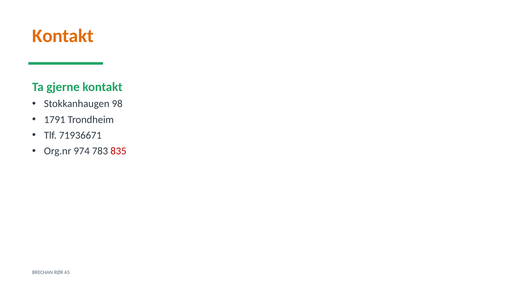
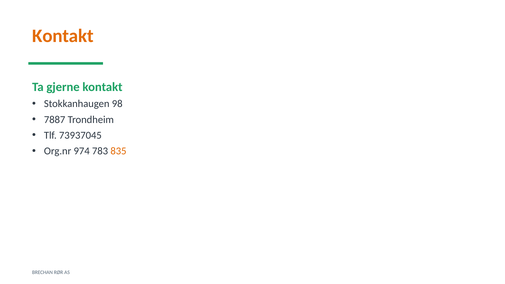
1791: 1791 -> 7887
71936671: 71936671 -> 73937045
835 colour: red -> orange
